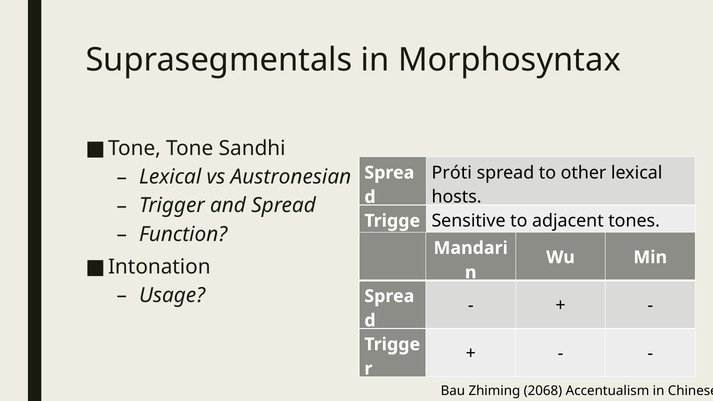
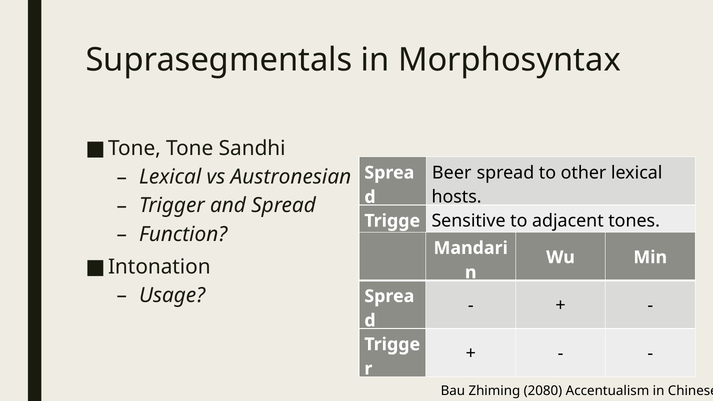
Próti: Próti -> Beer
2068: 2068 -> 2080
